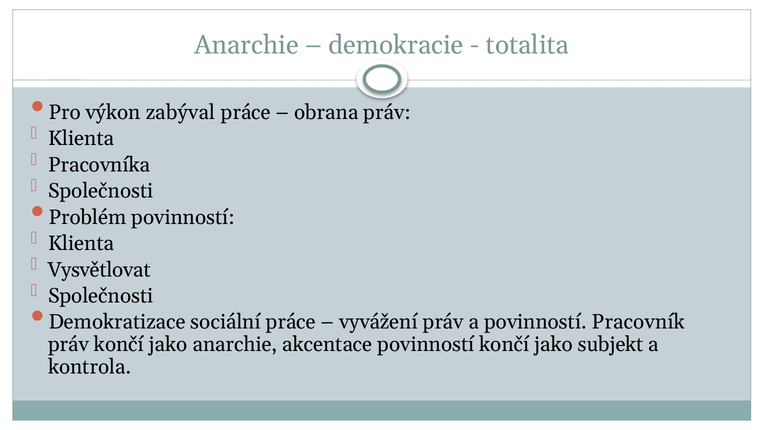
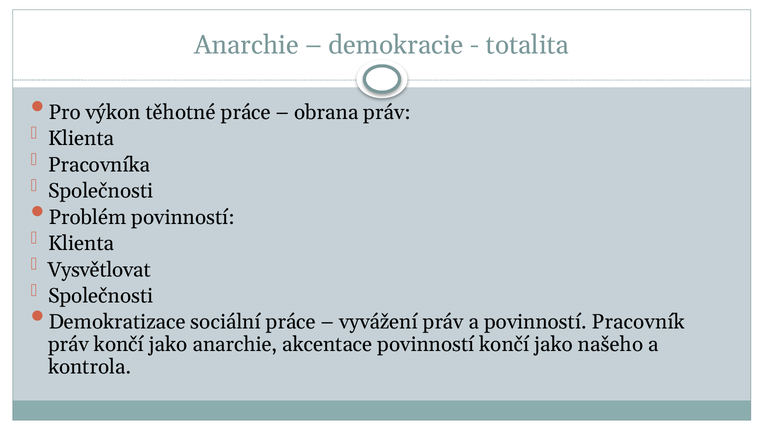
zabýval: zabýval -> těhotné
subjekt: subjekt -> našeho
